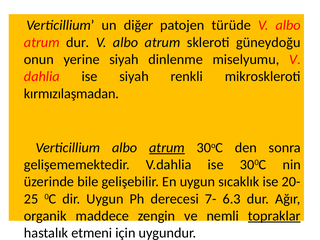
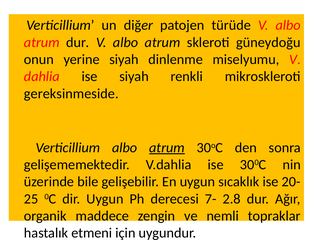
kırmızılaşmadan: kırmızılaşmadan -> gereksinmeside
6.3: 6.3 -> 2.8
topraklar underline: present -> none
